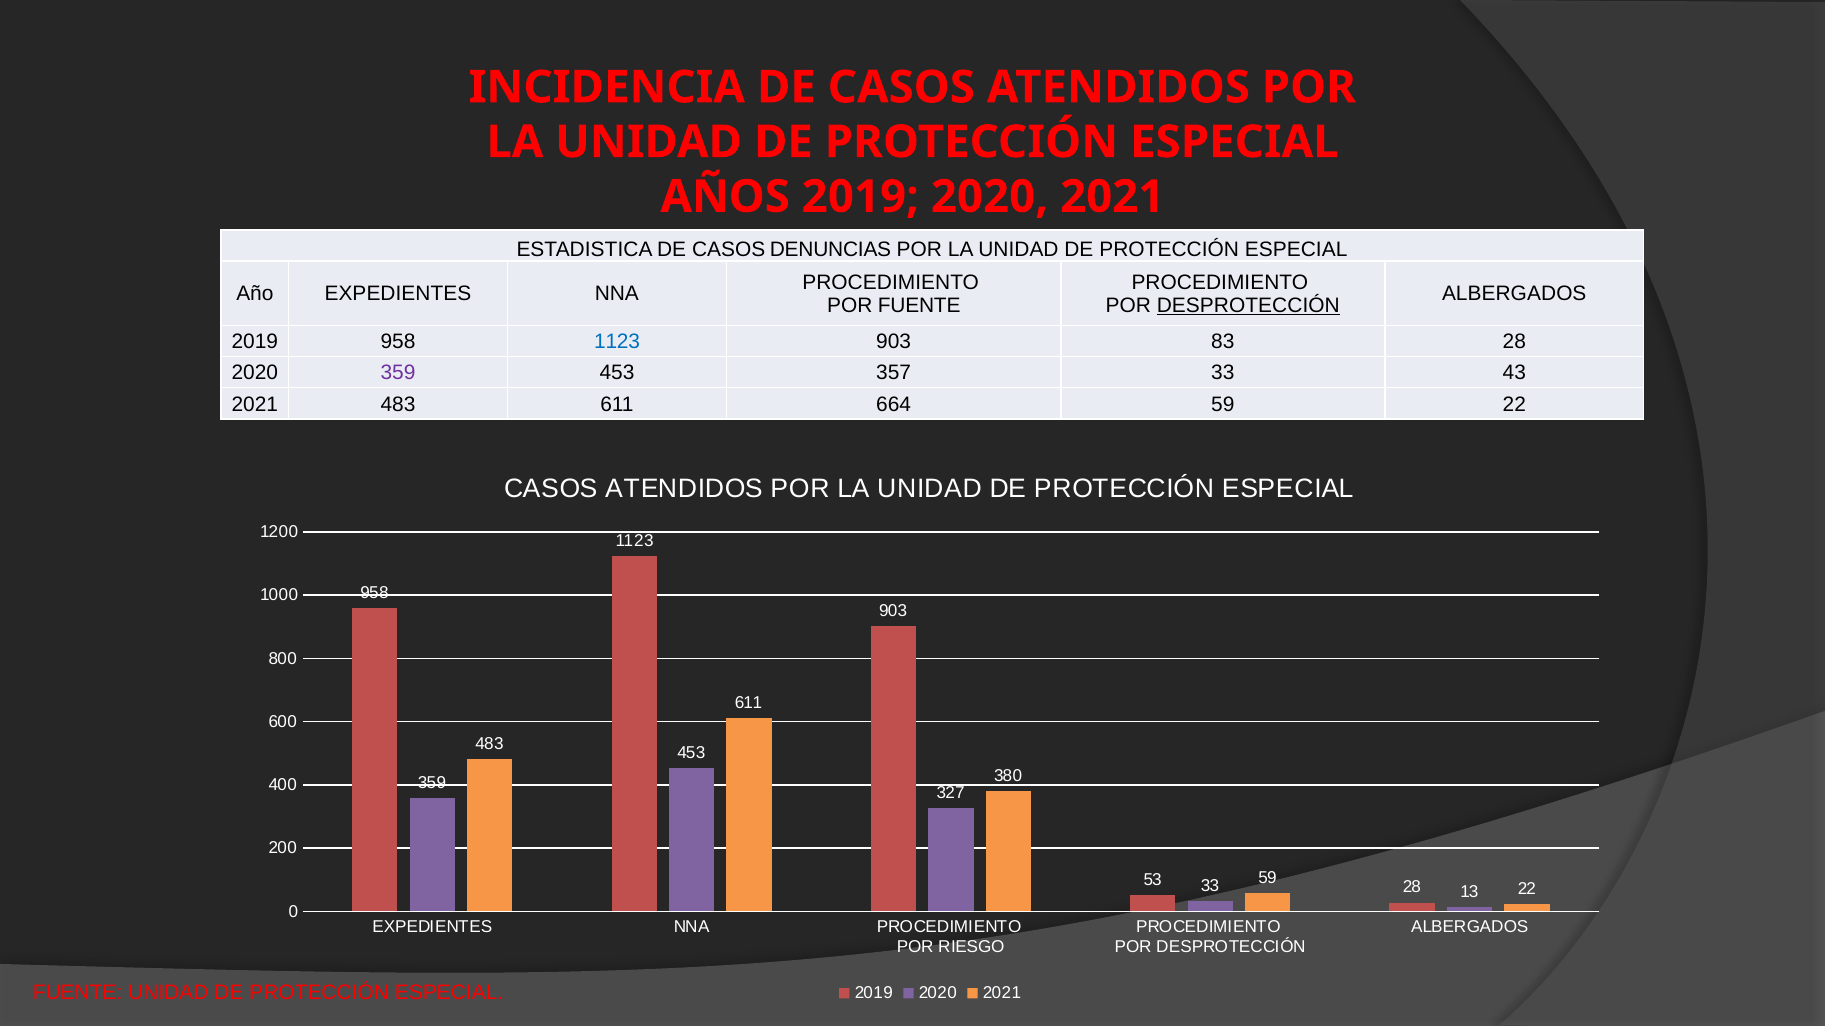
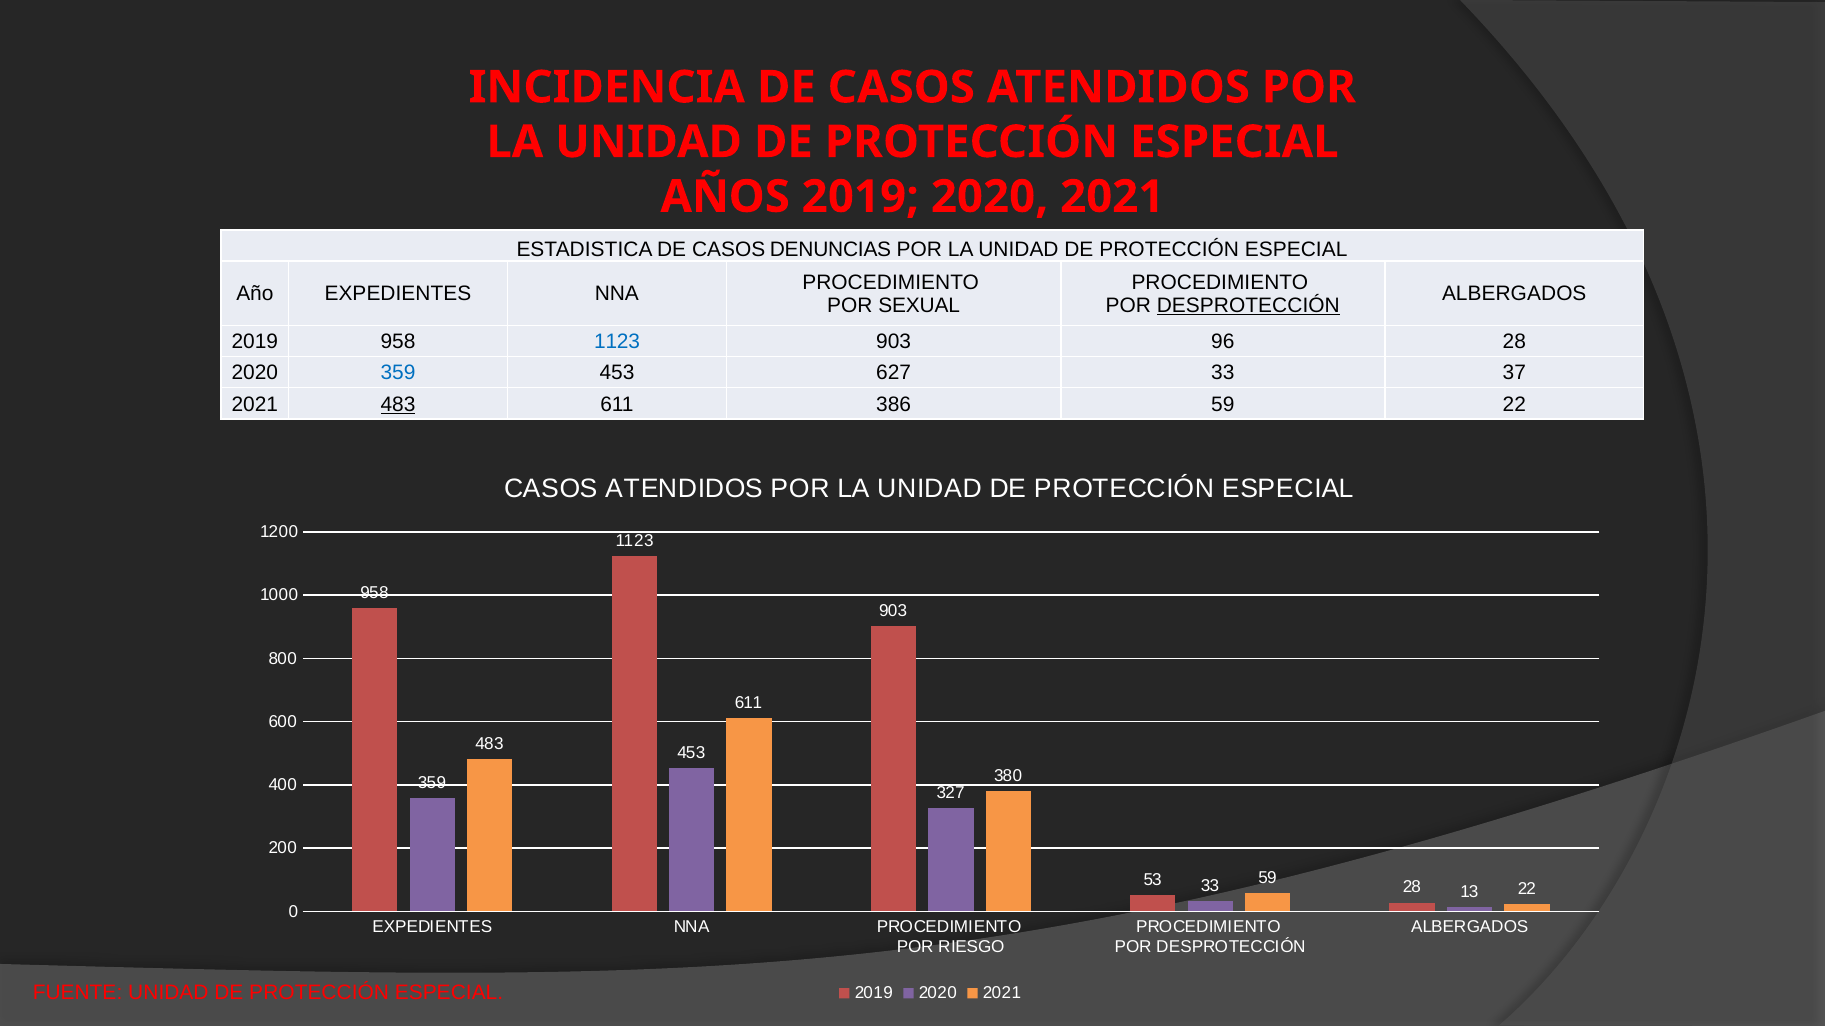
POR FUENTE: FUENTE -> SEXUAL
83: 83 -> 96
359 at (398, 373) colour: purple -> blue
357: 357 -> 627
43: 43 -> 37
483 at (398, 404) underline: none -> present
664: 664 -> 386
